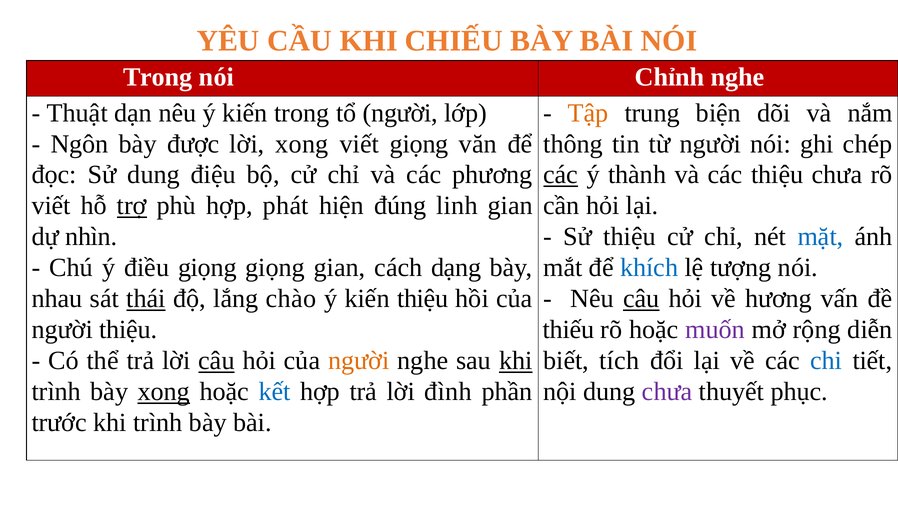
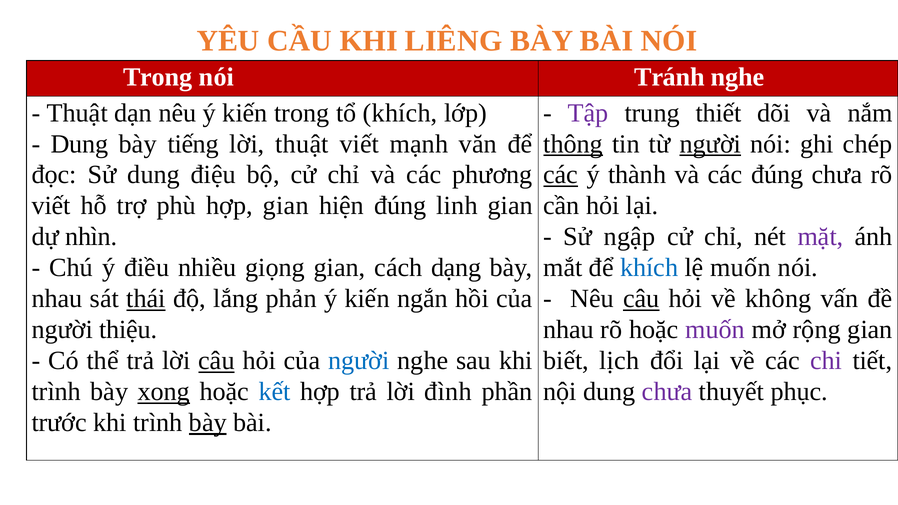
CHIẾU: CHIẾU -> LIÊNG
Chỉnh: Chỉnh -> Tránh
tổ người: người -> khích
Tập colour: orange -> purple
biện: biện -> thiết
Ngôn at (80, 144): Ngôn -> Dung
được: được -> tiếng
lời xong: xong -> thuật
viết giọng: giọng -> mạnh
thông underline: none -> present
người at (710, 144) underline: none -> present
các thiệu: thiệu -> đúng
trợ underline: present -> none
hợp phát: phát -> gian
Sử thiệu: thiệu -> ngập
mặt colour: blue -> purple
điều giọng: giọng -> nhiều
lệ tượng: tượng -> muốn
chào: chào -> phản
kiến thiệu: thiệu -> ngắn
hương: hương -> không
thiếu at (569, 330): thiếu -> nhau
rộng diễn: diễn -> gian
người at (359, 361) colour: orange -> blue
khi at (516, 361) underline: present -> none
tích: tích -> lịch
chi colour: blue -> purple
bày at (208, 423) underline: none -> present
